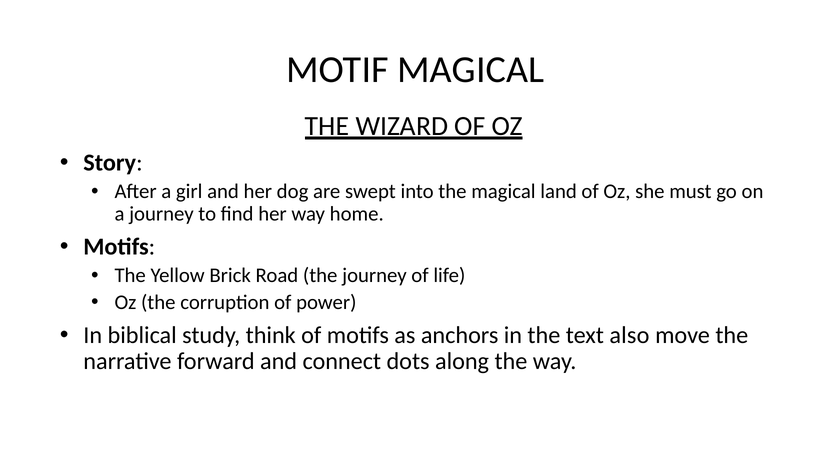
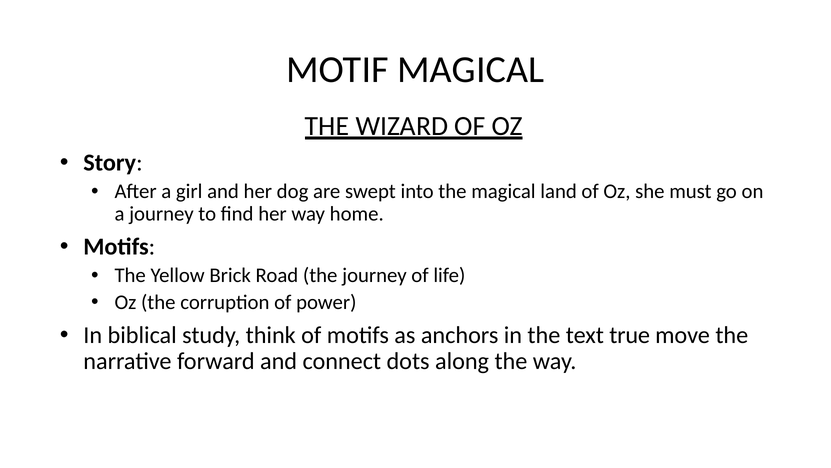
also: also -> true
